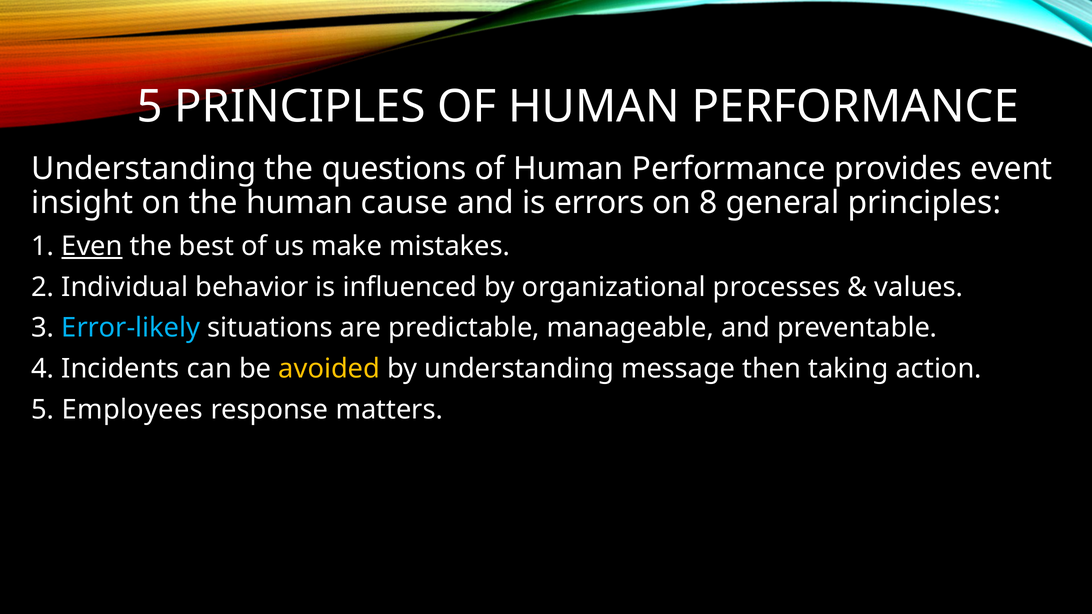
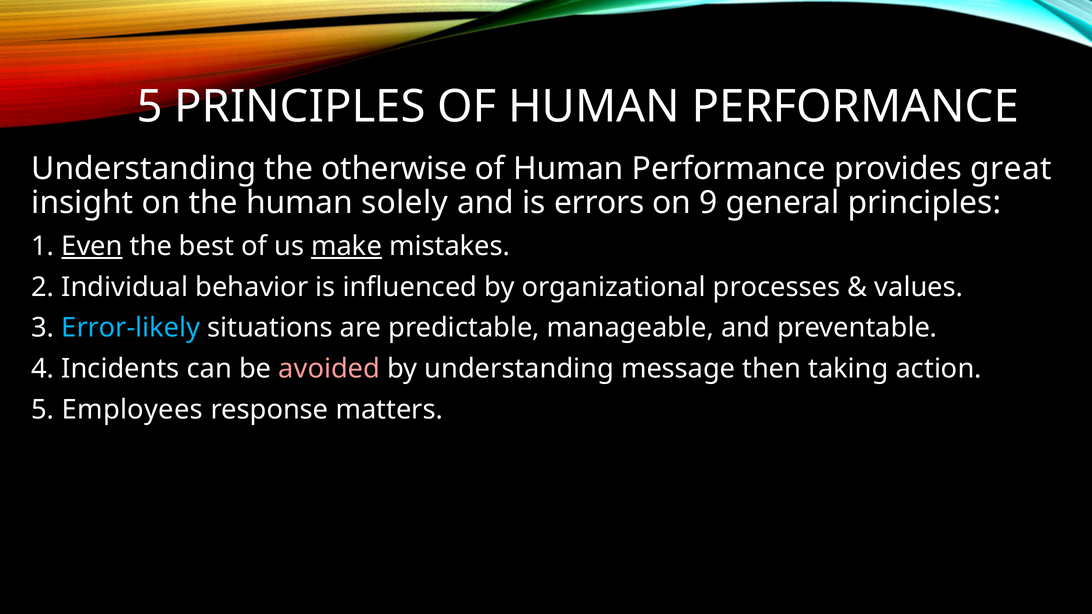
questions: questions -> otherwise
event: event -> great
cause: cause -> solely
8: 8 -> 9
make underline: none -> present
avoided colour: yellow -> pink
